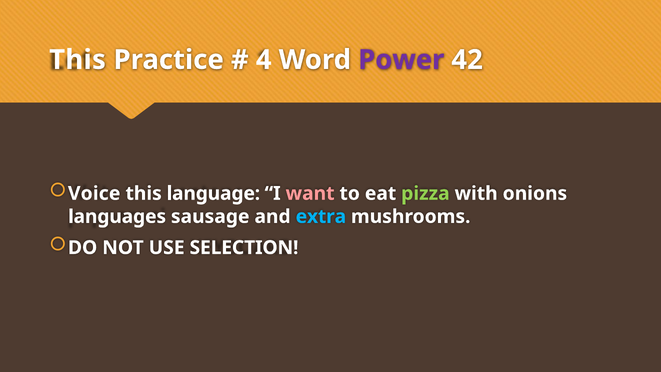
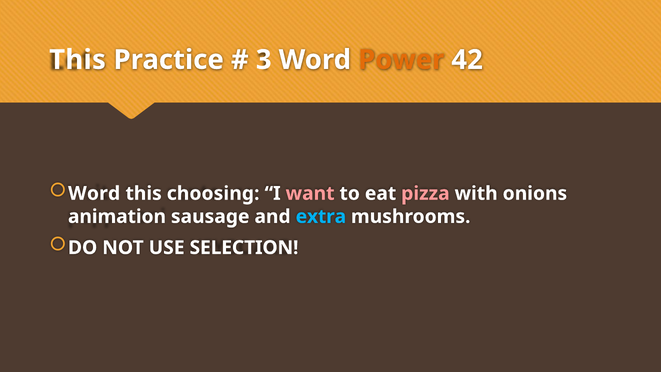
4: 4 -> 3
Power colour: purple -> orange
Voice at (94, 193): Voice -> Word
language: language -> choosing
pizza colour: light green -> pink
languages: languages -> animation
